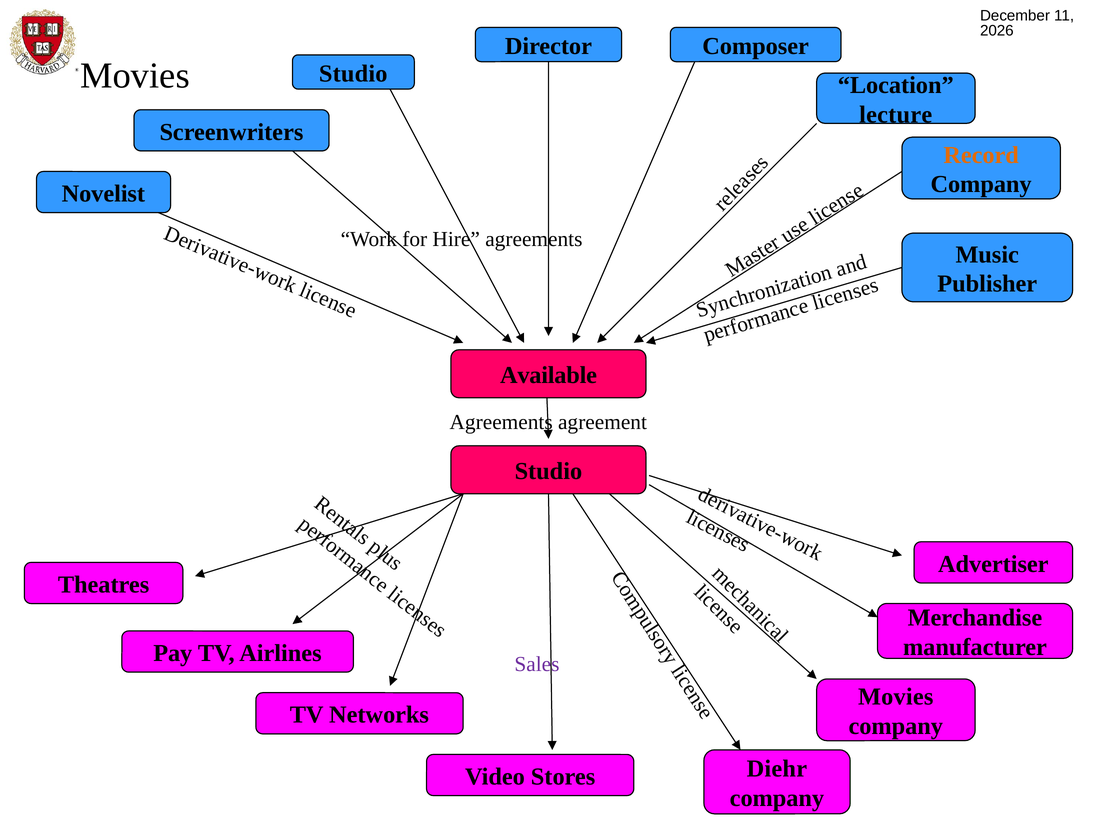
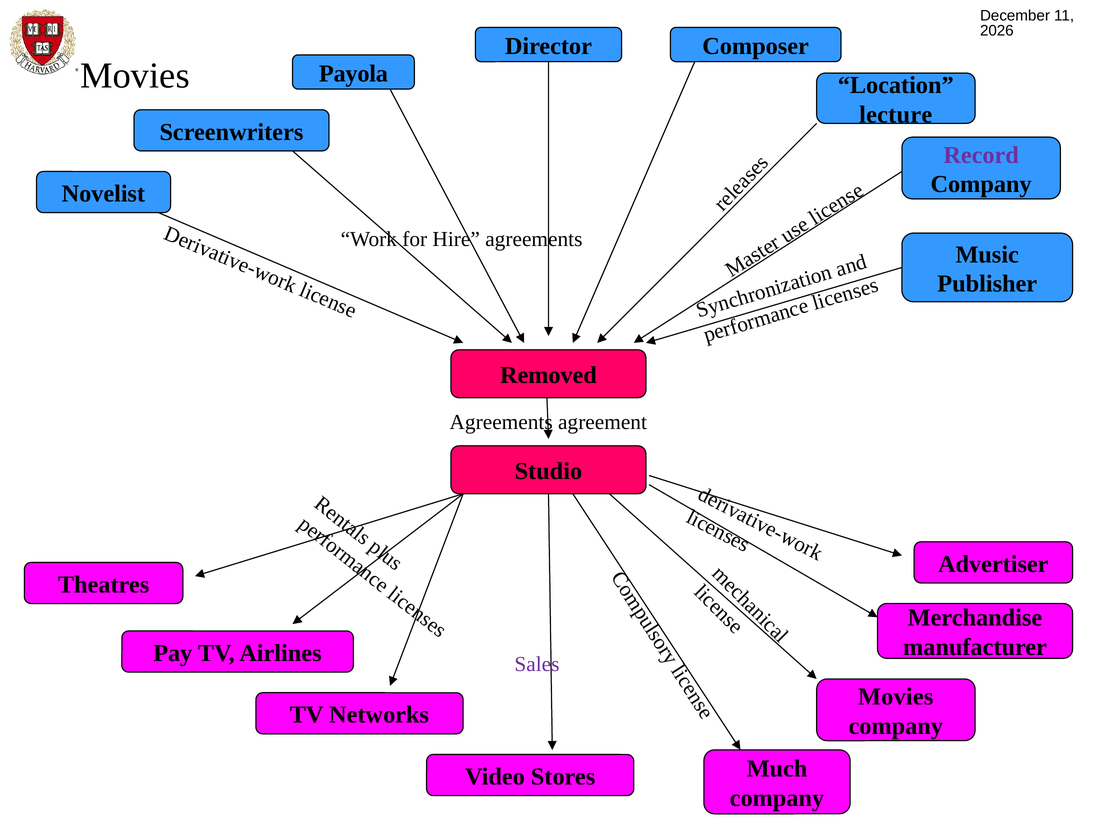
Studio at (353, 74): Studio -> Payola
Record colour: orange -> purple
Available: Available -> Removed
Diehr: Diehr -> Much
